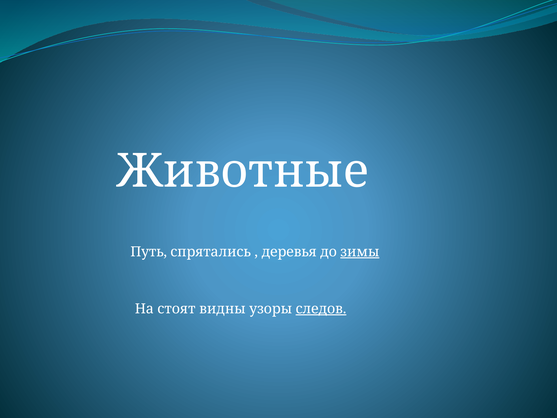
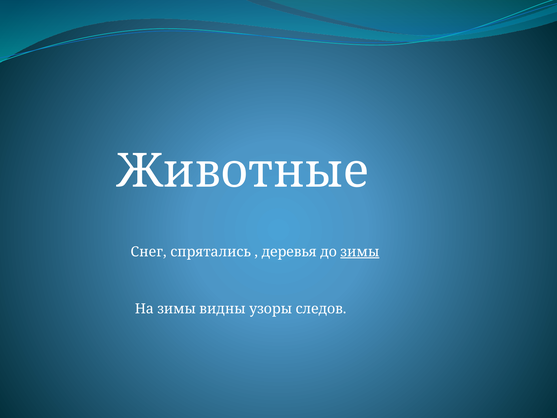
Путь: Путь -> Снег
На стоят: стоят -> зимы
следов underline: present -> none
